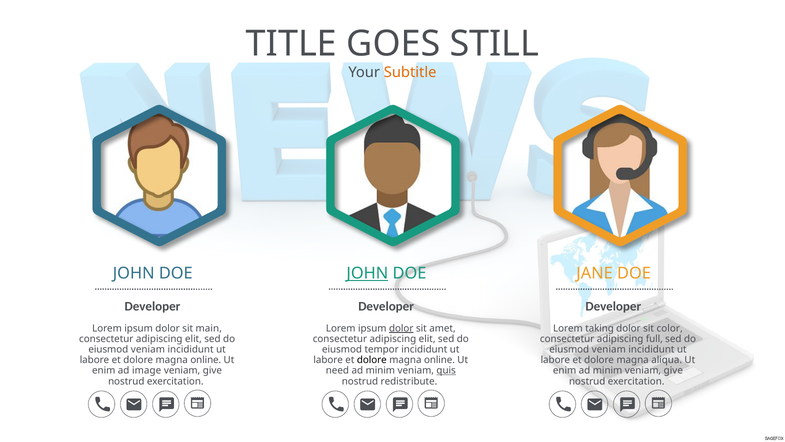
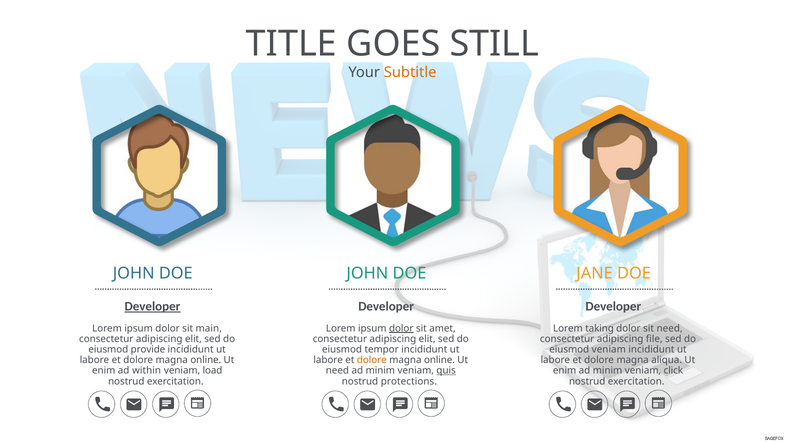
JOHN at (367, 273) underline: present -> none
Developer at (152, 306) underline: none -> present
sit color: color -> need
full: full -> file
veniam at (148, 349): veniam -> provide
dolore at (372, 360) colour: black -> orange
image: image -> within
give at (212, 370): give -> load
minim veniam give: give -> click
redistribute: redistribute -> protections
